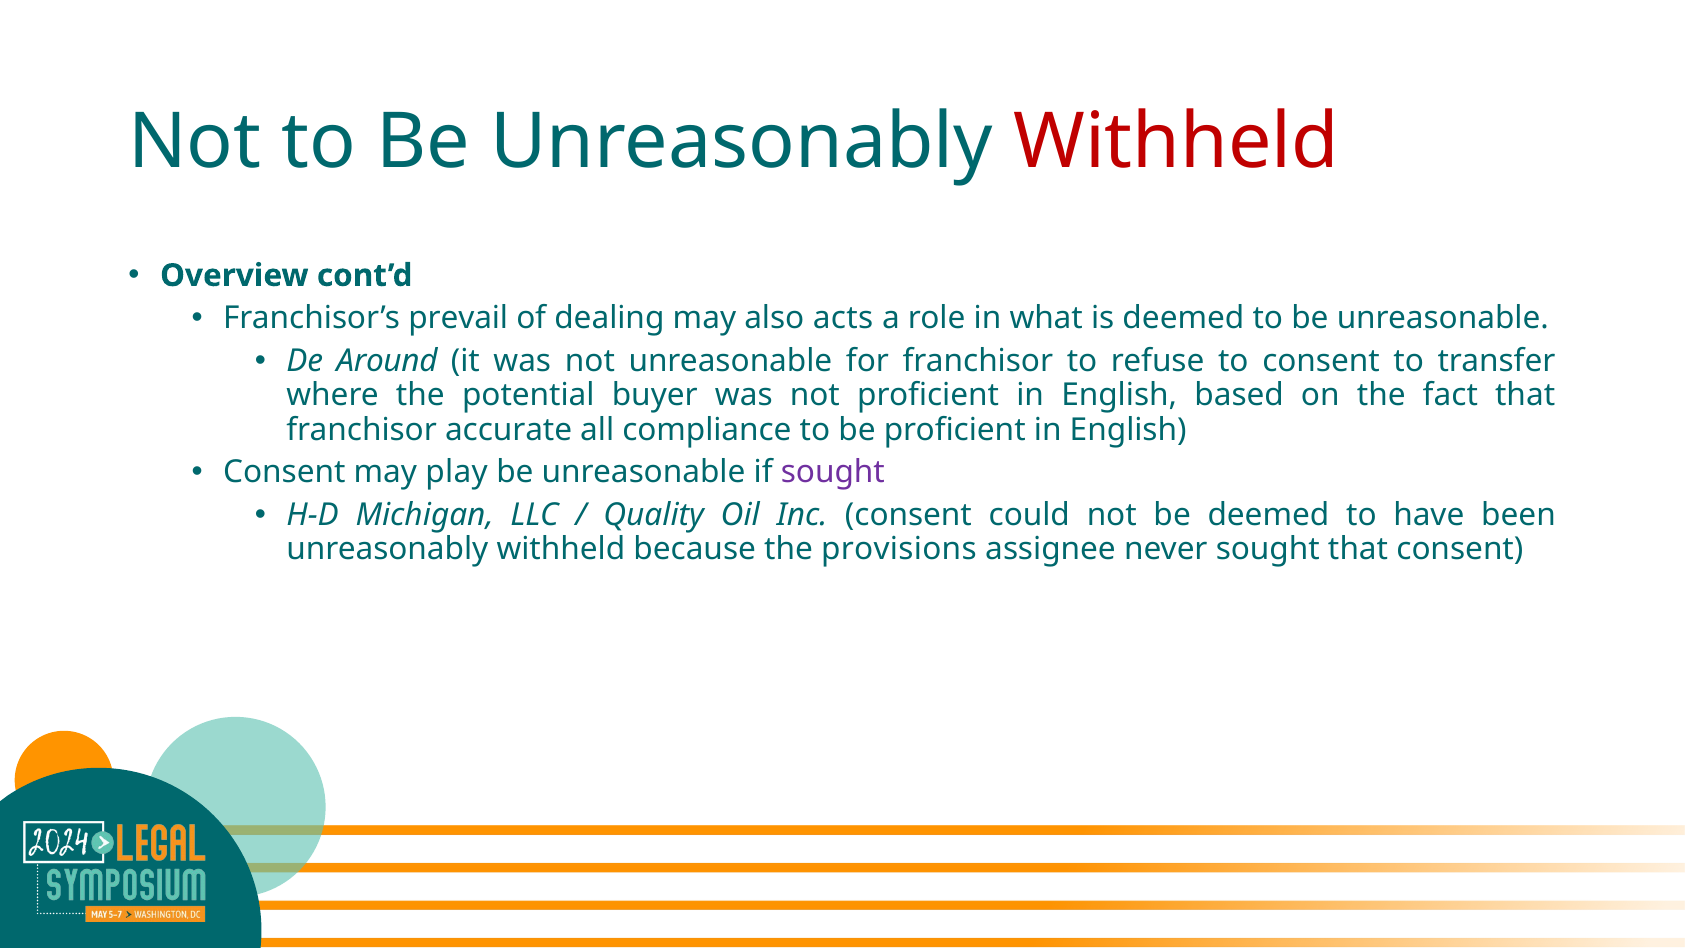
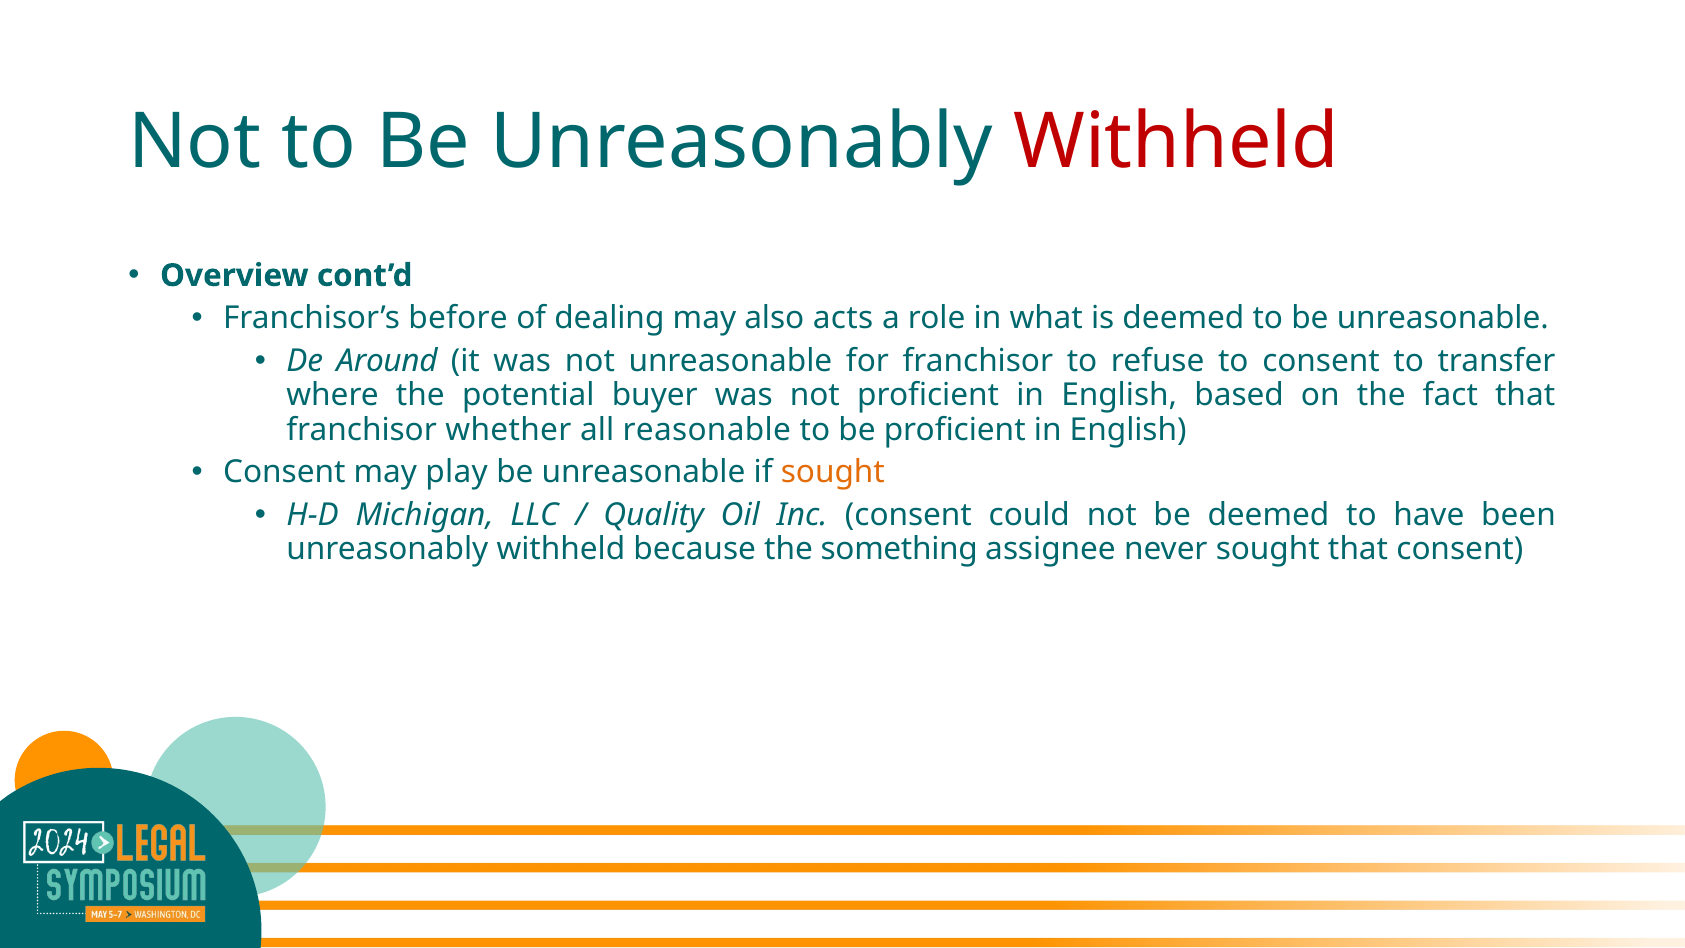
prevail: prevail -> before
accurate: accurate -> whether
compliance: compliance -> reasonable
sought at (833, 472) colour: purple -> orange
provisions: provisions -> something
